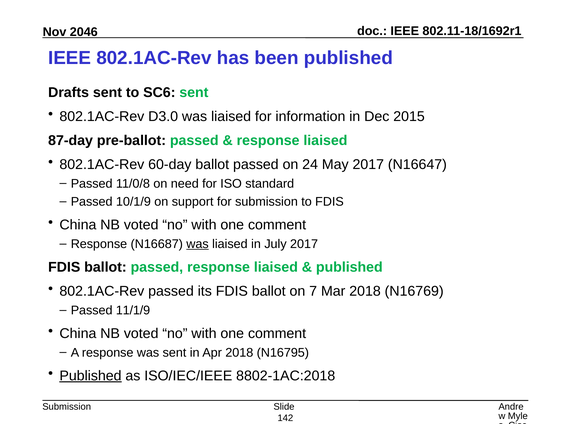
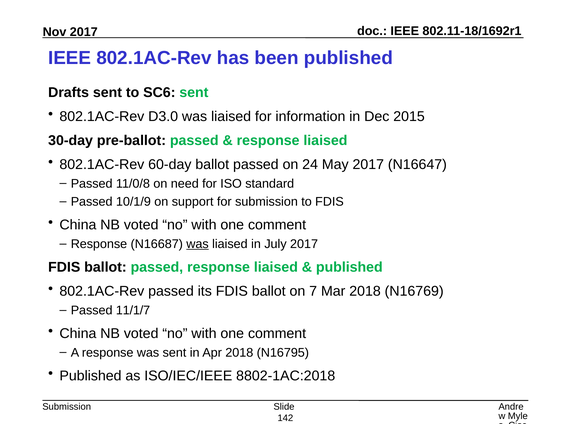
2046 at (84, 32): 2046 -> 2017
87-day: 87-day -> 30-day
11/1/9: 11/1/9 -> 11/1/7
Published at (90, 376) underline: present -> none
